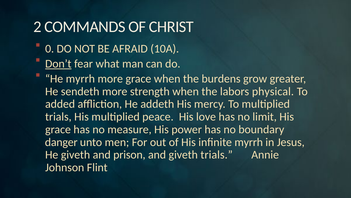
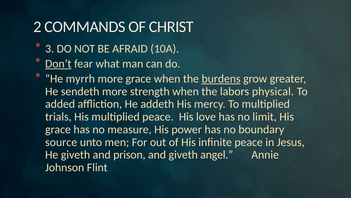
0: 0 -> 3
burdens underline: none -> present
danger: danger -> source
infinite myrrh: myrrh -> peace
giveth trials: trials -> angel
